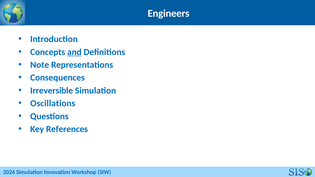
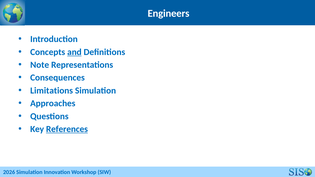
Irreversible: Irreversible -> Limitations
Oscillations: Oscillations -> Approaches
References underline: none -> present
